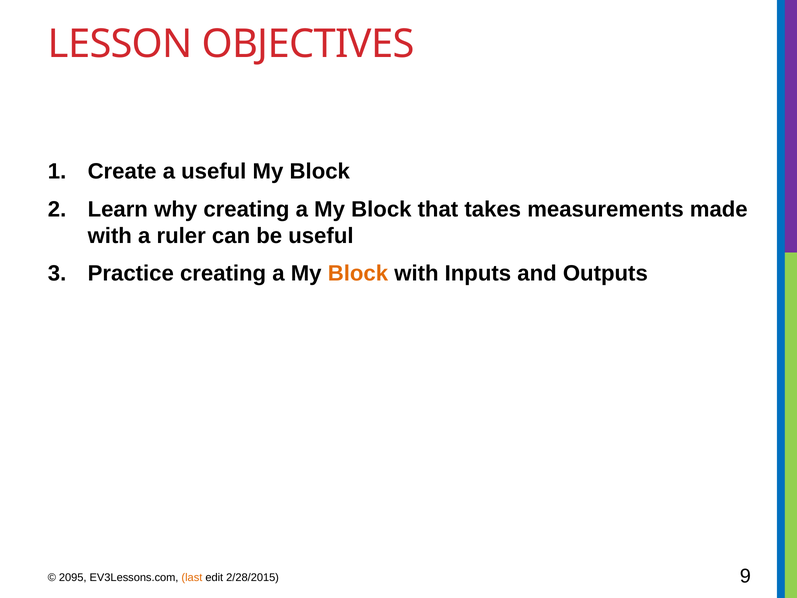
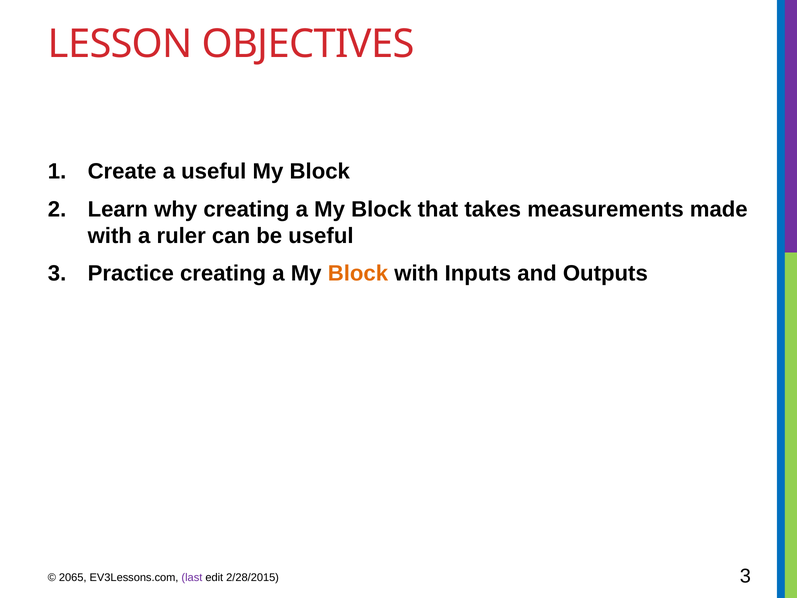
2095: 2095 -> 2065
last colour: orange -> purple
2/28/2015 9: 9 -> 3
